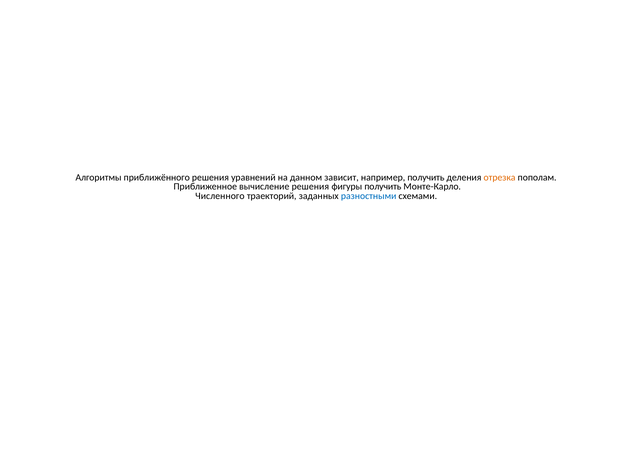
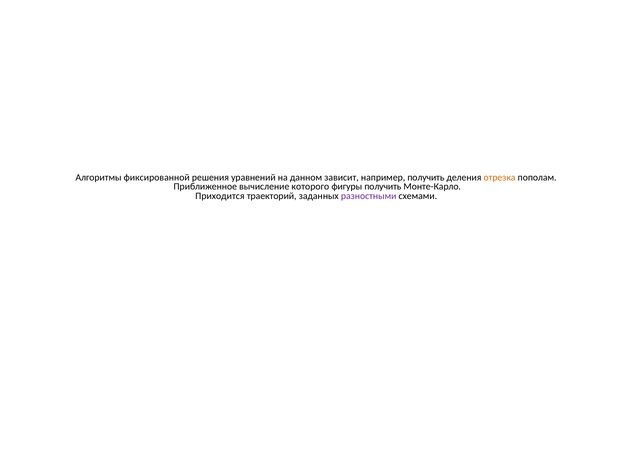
приближённого: приближённого -> фиксированной
вычисление решения: решения -> которого
Численного: Численного -> Приходится
разностными colour: blue -> purple
